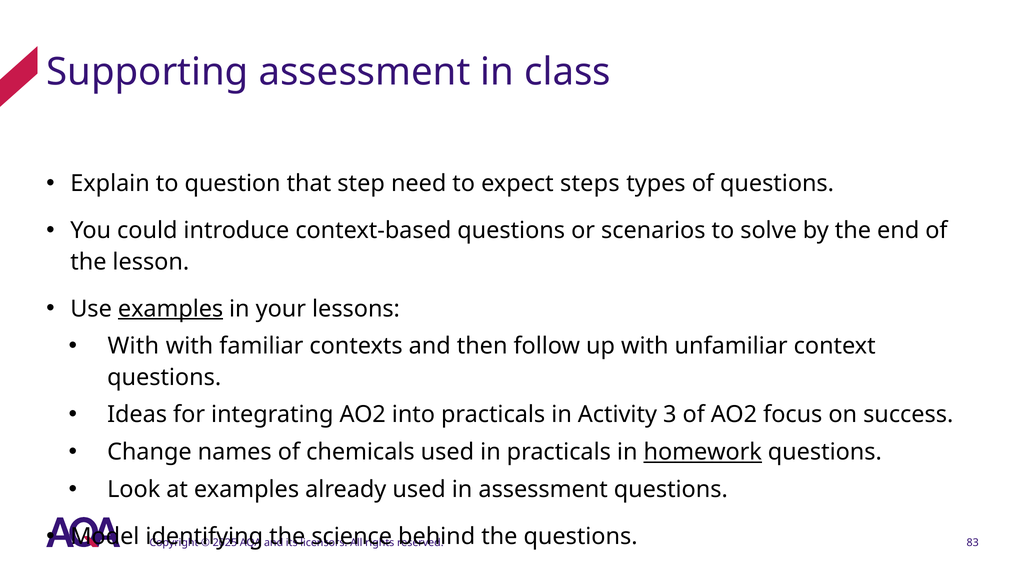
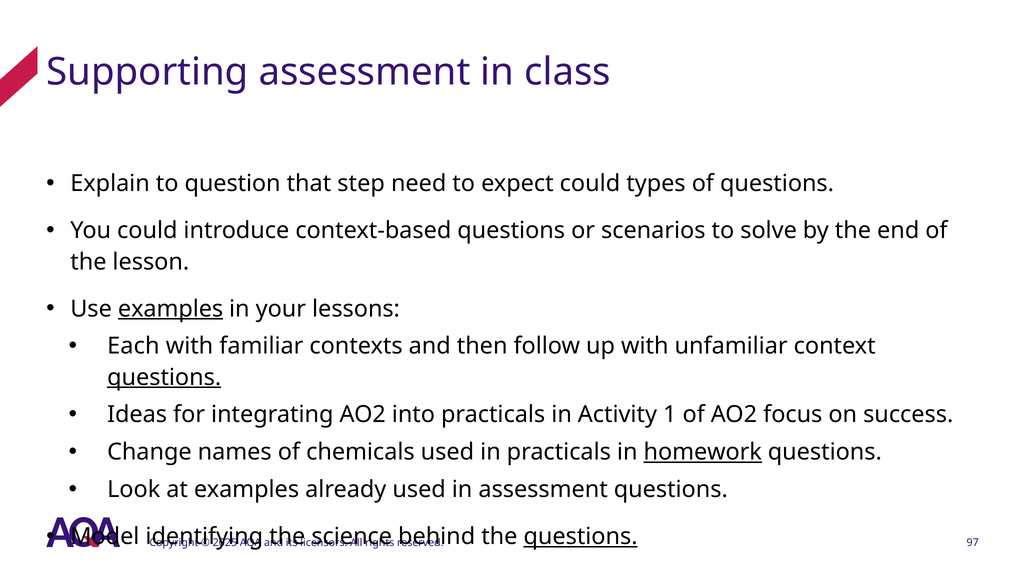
expect steps: steps -> could
With at (133, 346): With -> Each
questions at (164, 377) underline: none -> present
3: 3 -> 1
questions at (581, 536) underline: none -> present
83: 83 -> 97
